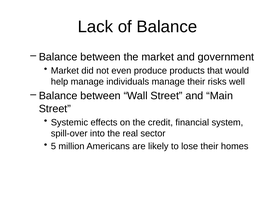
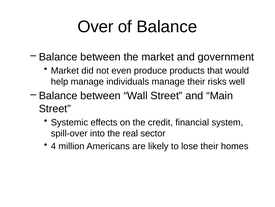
Lack: Lack -> Over
5: 5 -> 4
